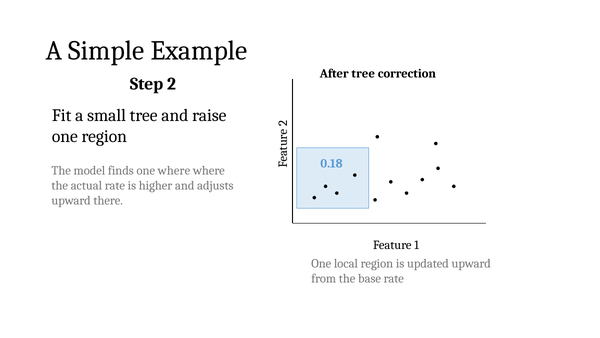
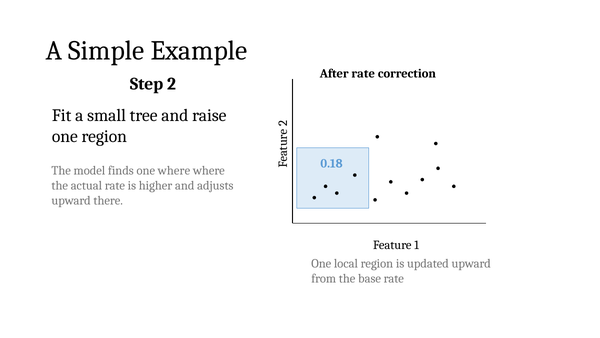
After tree: tree -> rate
